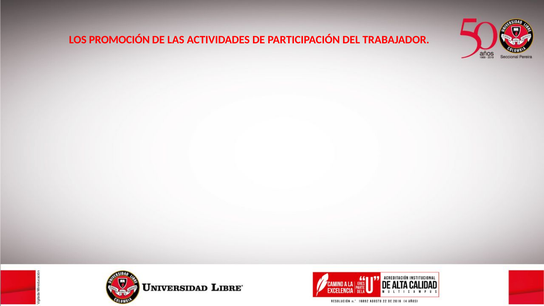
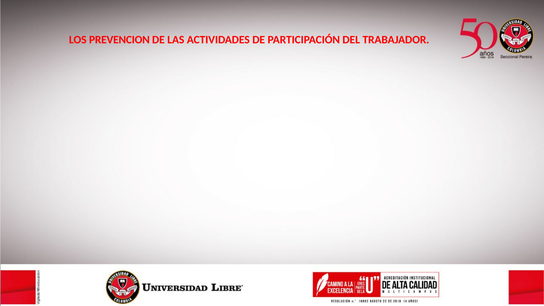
PROMOCIÓN: PROMOCIÓN -> PREVENCION
